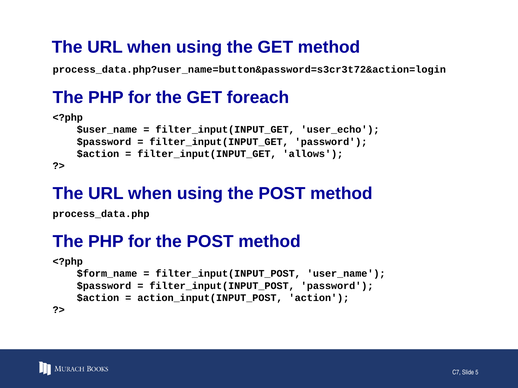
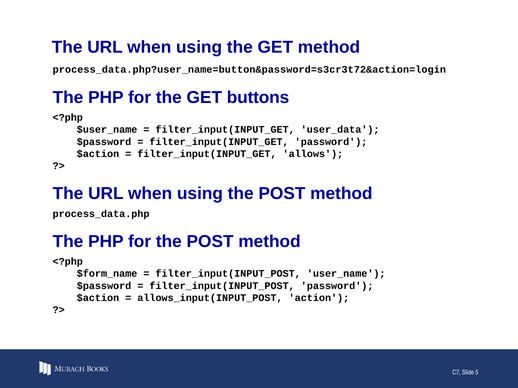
foreach: foreach -> buttons
user_echo: user_echo -> user_data
action_input(INPUT_POST: action_input(INPUT_POST -> allows_input(INPUT_POST
